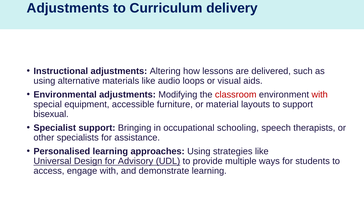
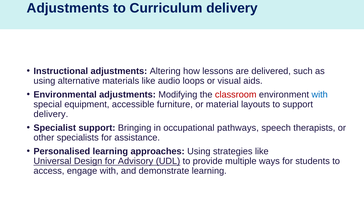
with at (320, 94) colour: red -> blue
bisexual at (51, 114): bisexual -> delivery
schooling: schooling -> pathways
